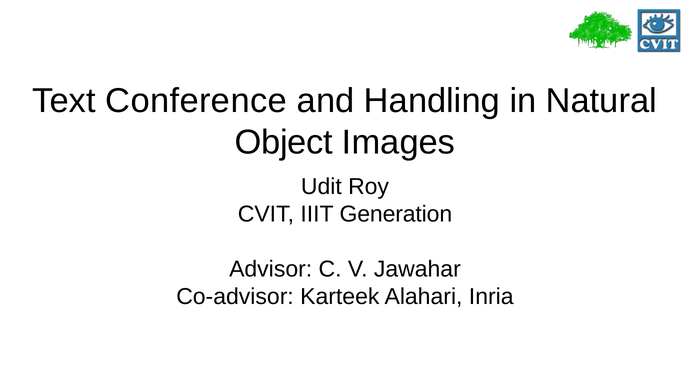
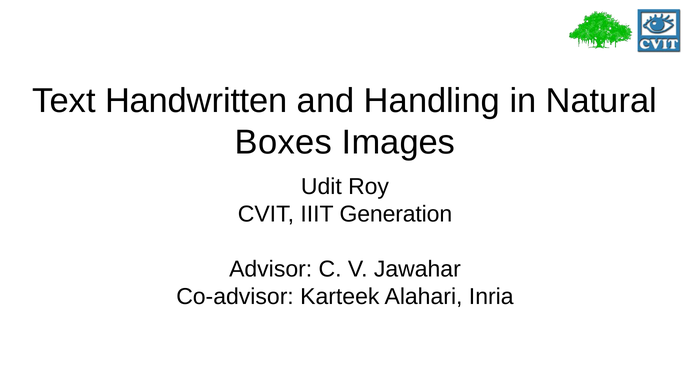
Conference: Conference -> Handwritten
Object: Object -> Boxes
